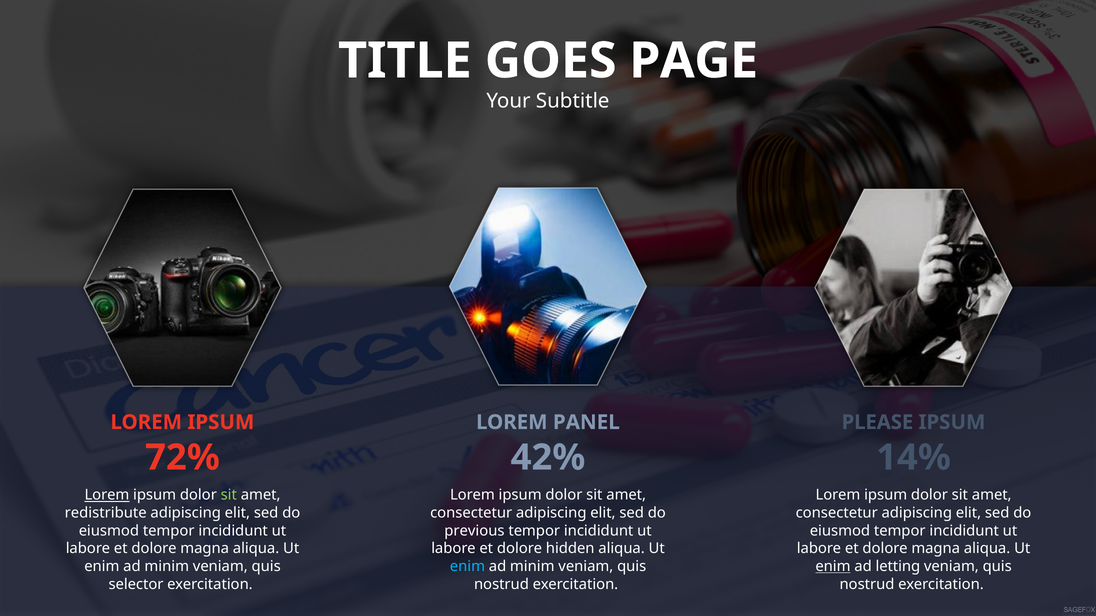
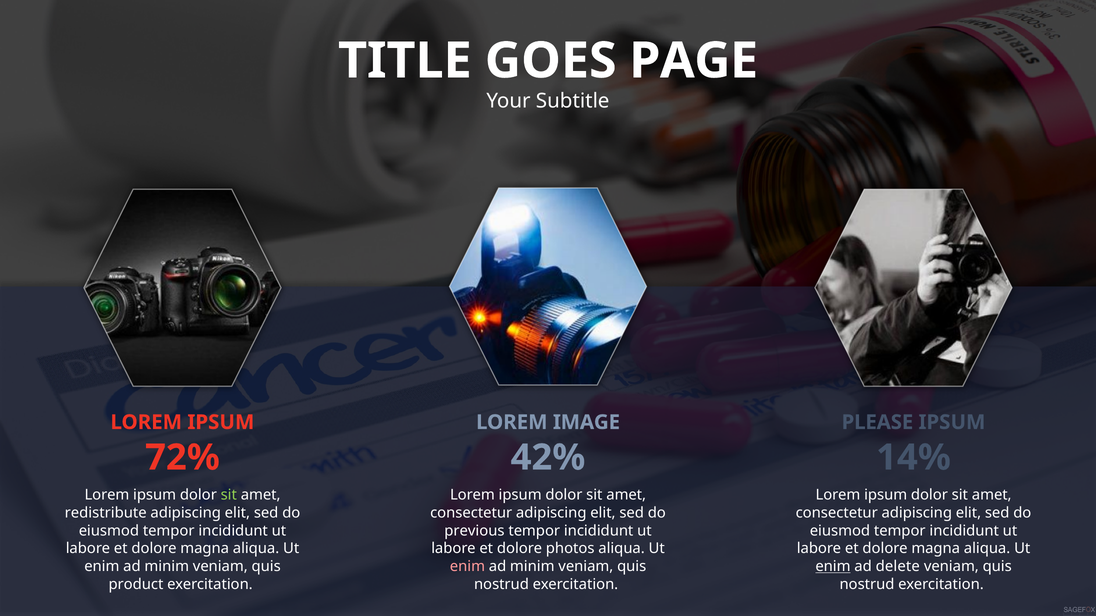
PANEL: PANEL -> IMAGE
Lorem at (107, 495) underline: present -> none
hidden: hidden -> photos
enim at (467, 567) colour: light blue -> pink
letting: letting -> delete
selector: selector -> product
